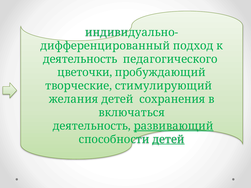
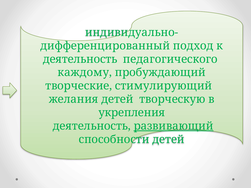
цветочки: цветочки -> каждому
сохранения: сохранения -> творческую
включаться: включаться -> укрепления
детей at (168, 140) underline: present -> none
